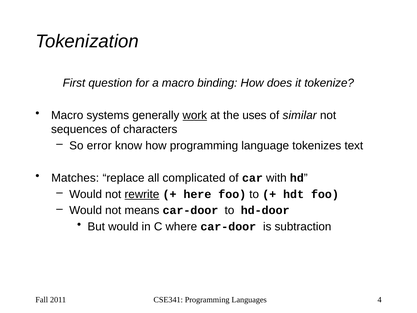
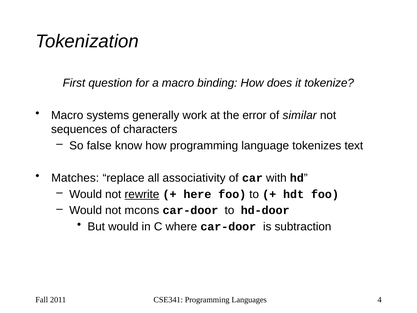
work underline: present -> none
uses: uses -> error
error: error -> false
complicated: complicated -> associativity
means: means -> mcons
